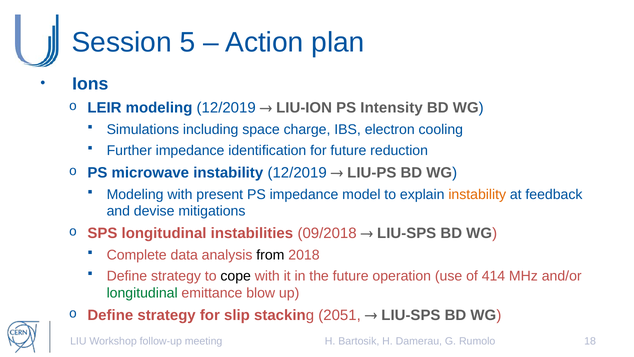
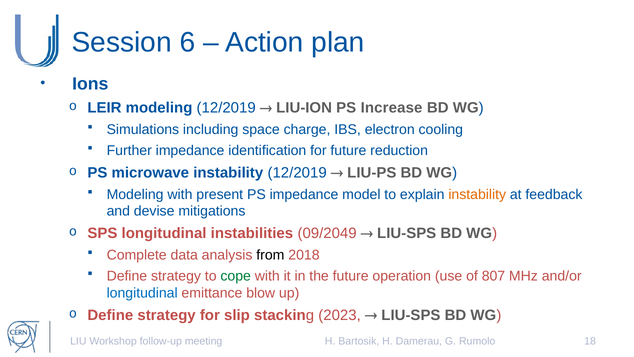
5: 5 -> 6
Intensity: Intensity -> Increase
09/2018: 09/2018 -> 09/2049
cope colour: black -> green
414: 414 -> 807
longitudinal at (142, 293) colour: green -> blue
2051: 2051 -> 2023
